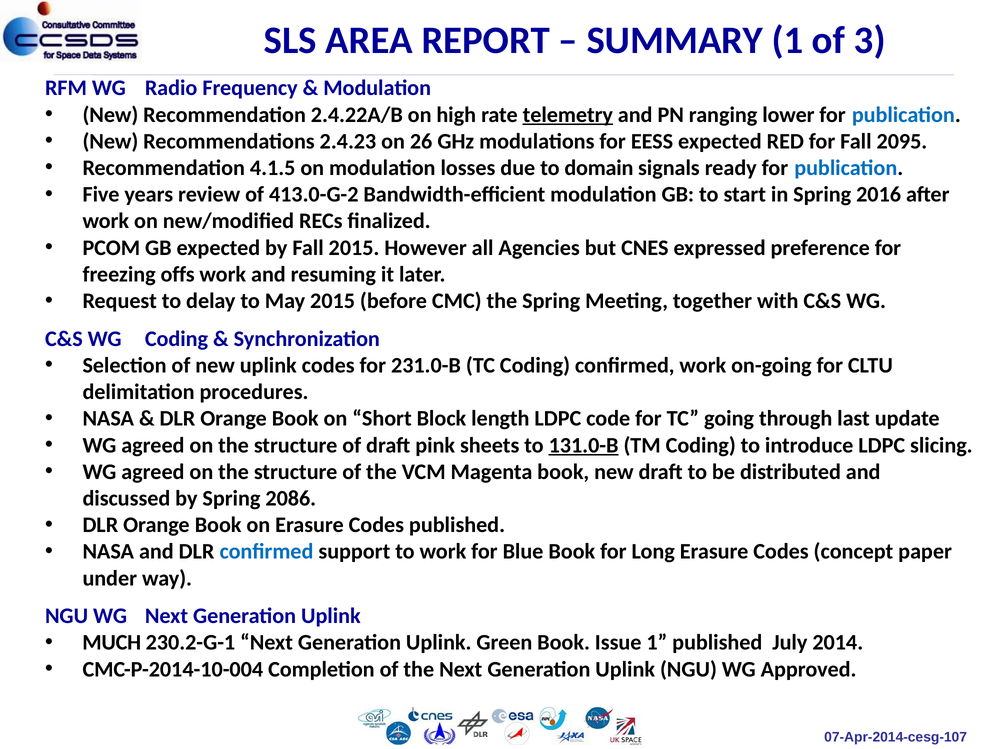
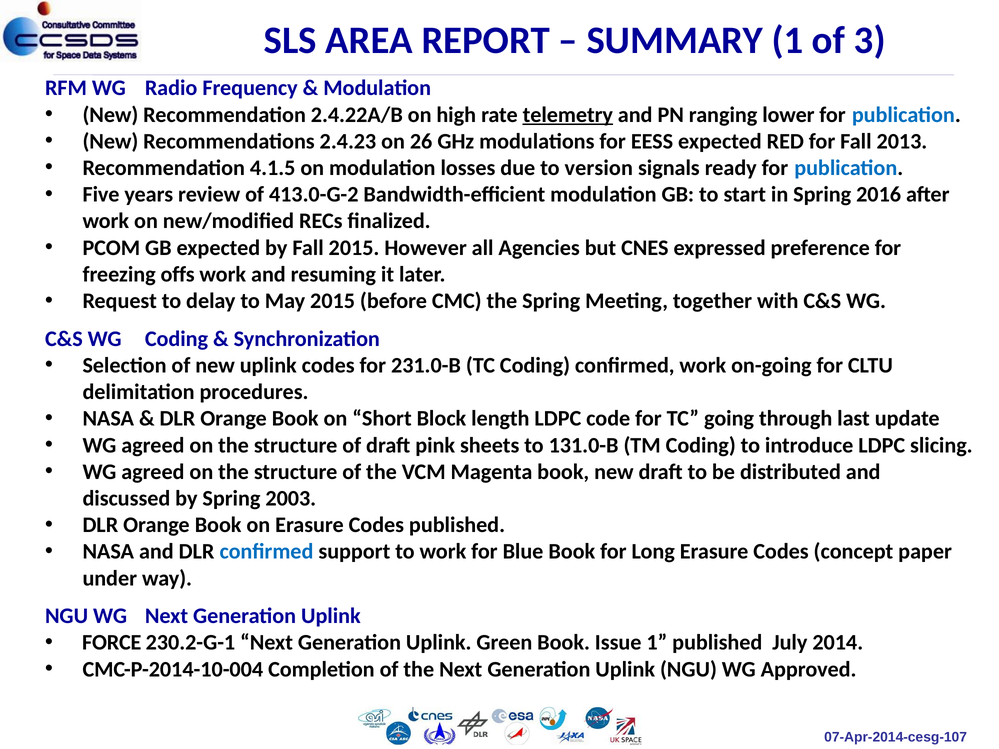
2095: 2095 -> 2013
domain: domain -> version
131.0-B underline: present -> none
2086: 2086 -> 2003
MUCH: MUCH -> FORCE
